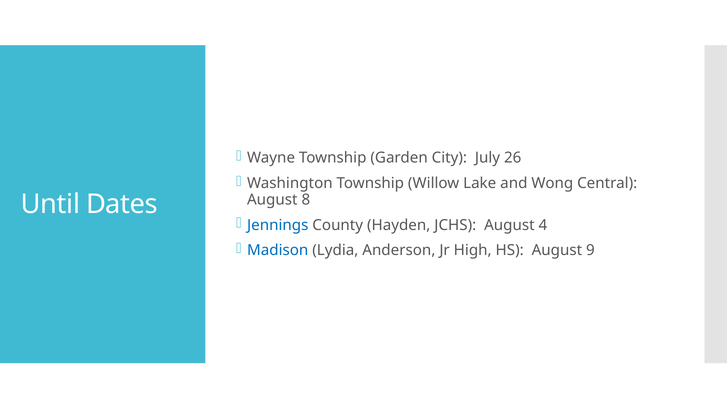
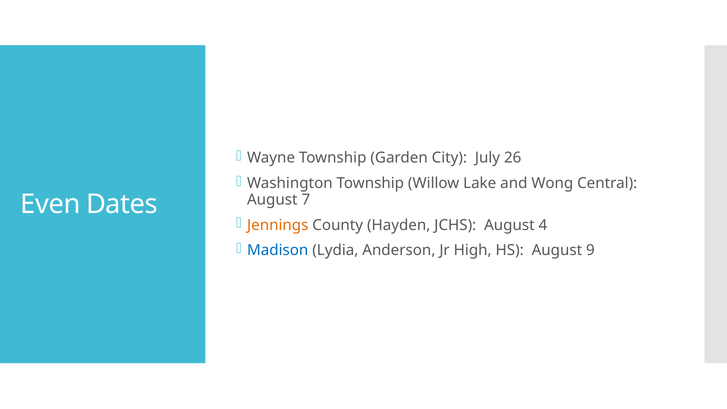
8: 8 -> 7
Until: Until -> Even
Jennings colour: blue -> orange
